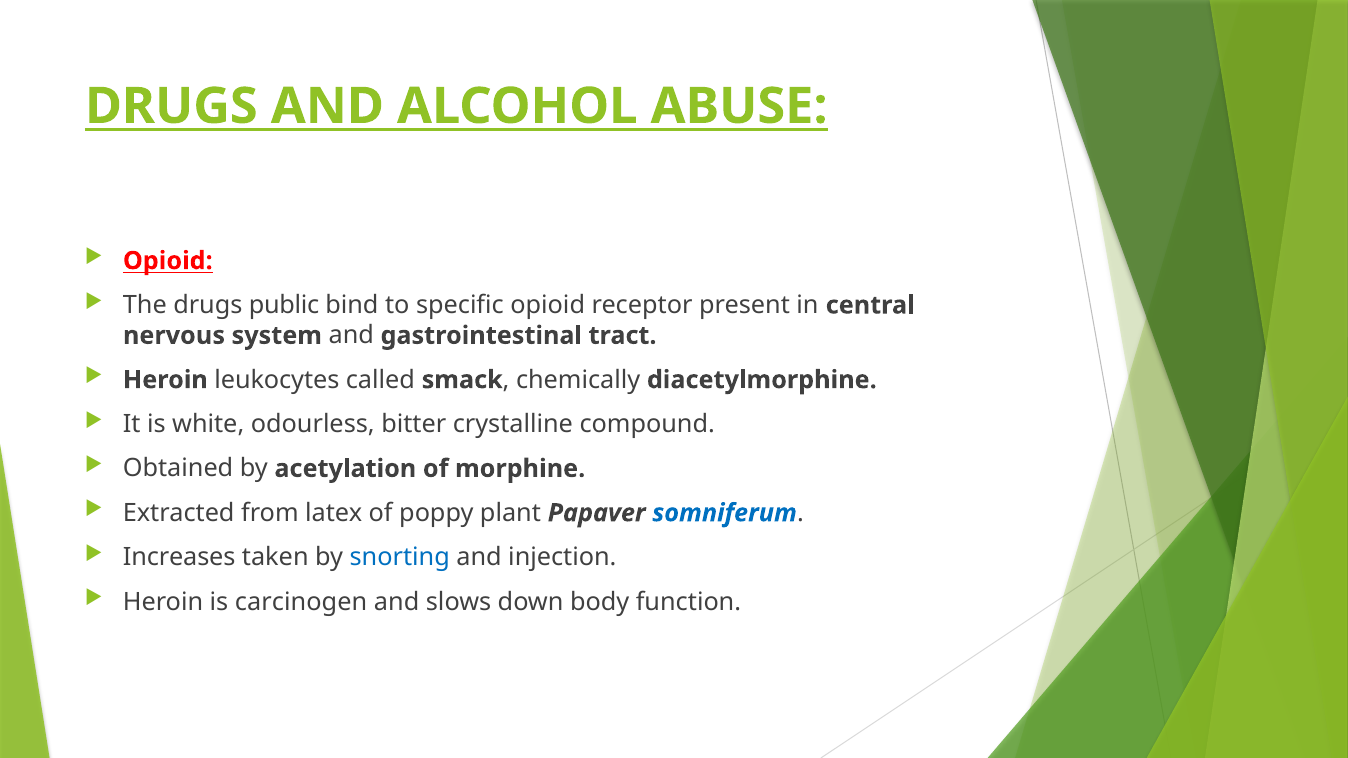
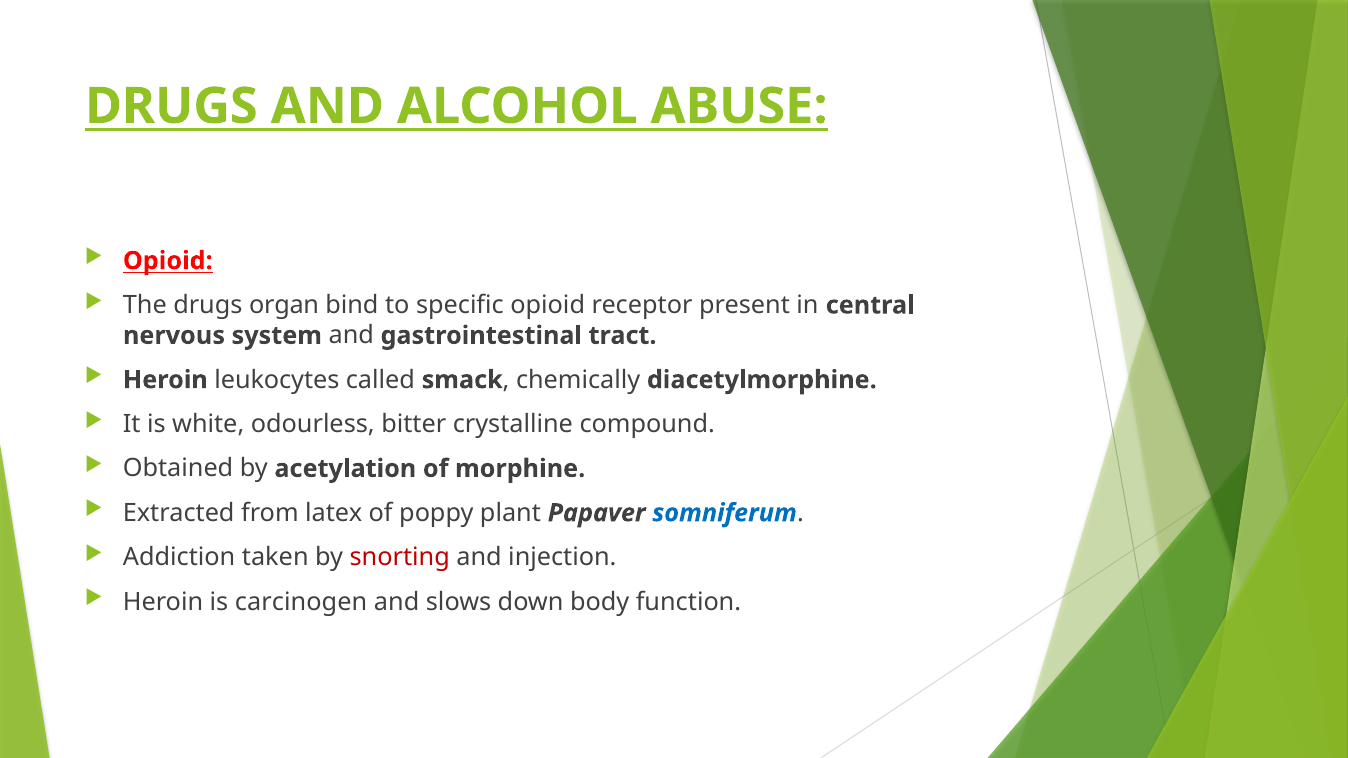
public: public -> organ
Increases: Increases -> Addiction
snorting colour: blue -> red
